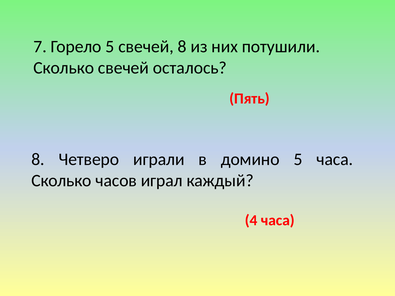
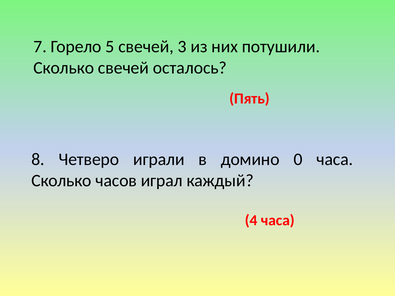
свечей 8: 8 -> 3
домино 5: 5 -> 0
